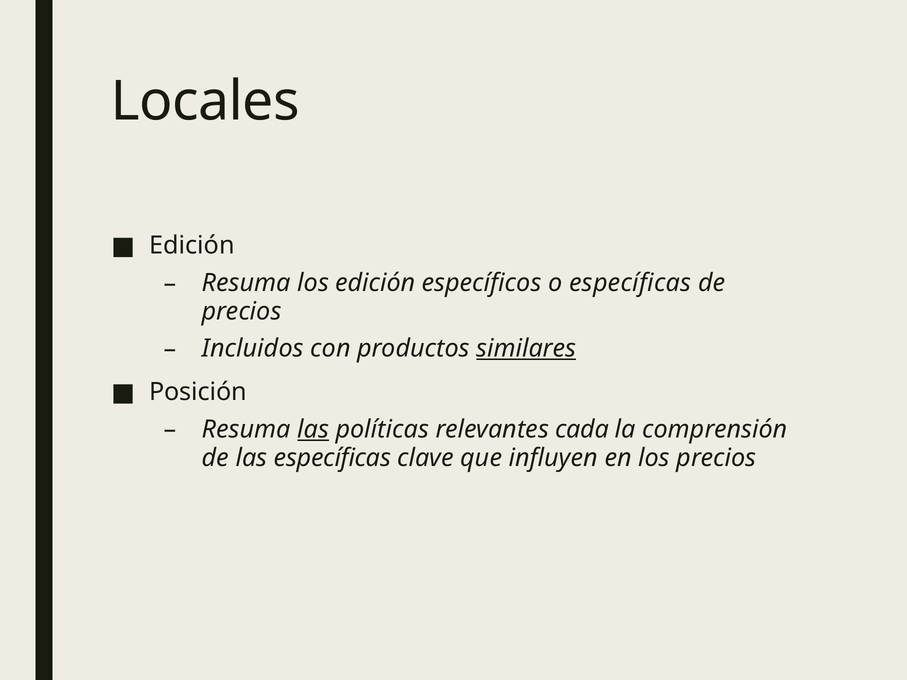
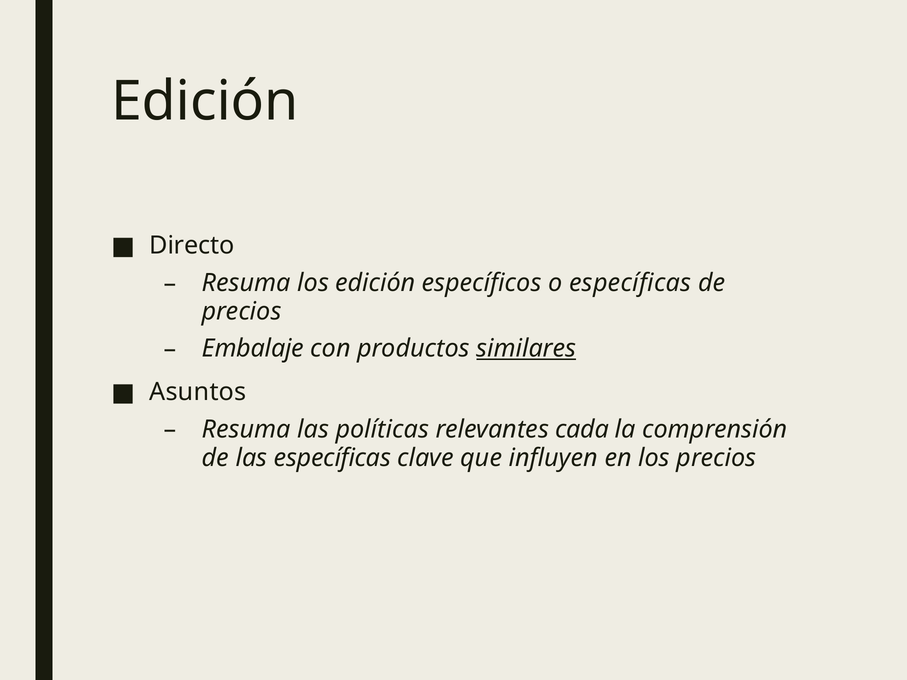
Locales at (205, 102): Locales -> Edición
Edición at (192, 246): Edición -> Directo
Incluidos: Incluidos -> Embalaje
Posición: Posición -> Asuntos
las at (313, 429) underline: present -> none
